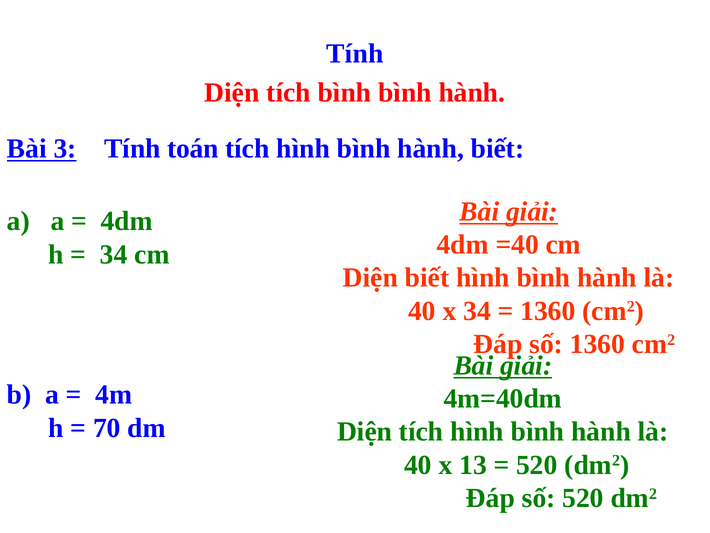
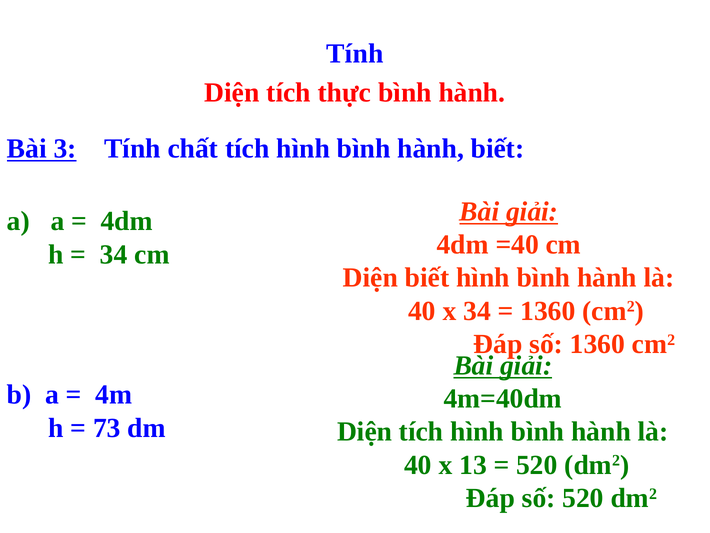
tích bình: bình -> thực
toán: toán -> chất
70: 70 -> 73
